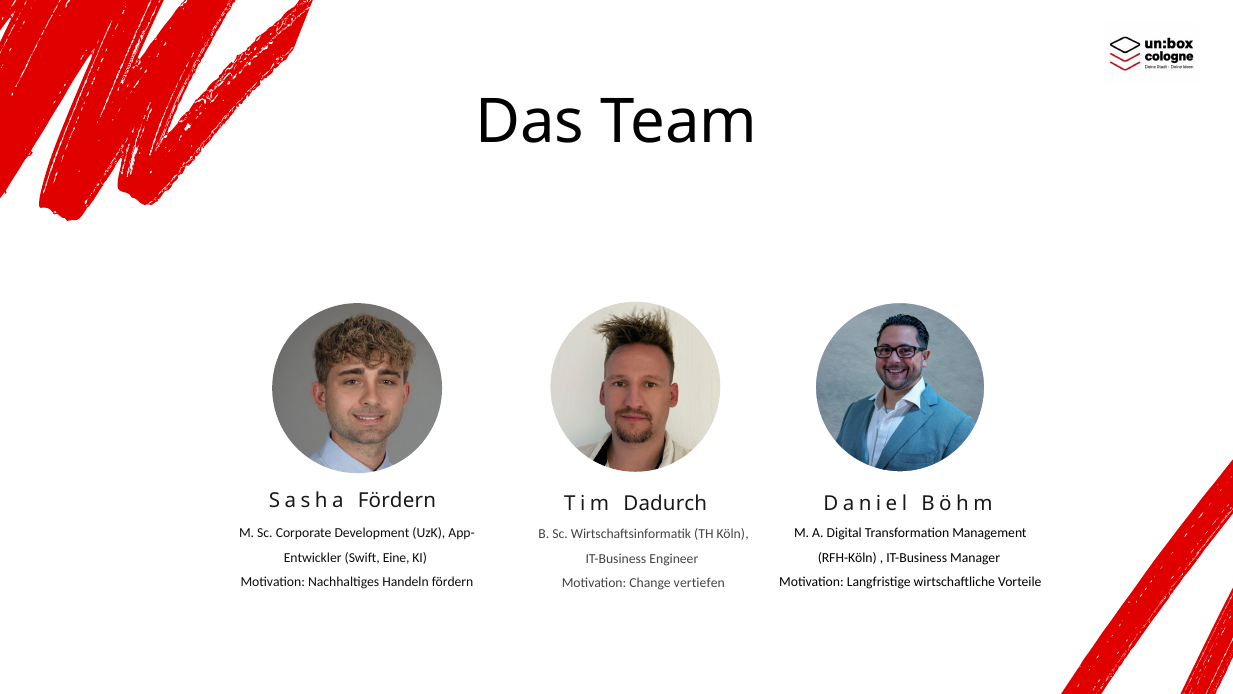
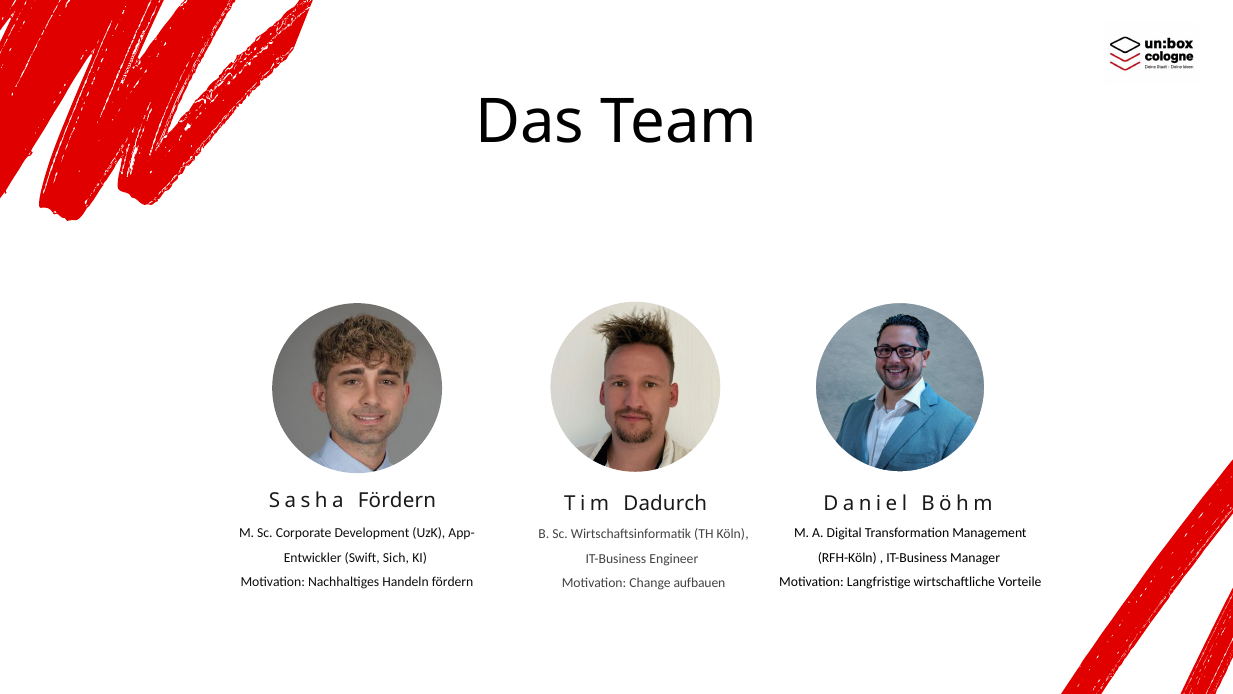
Eine: Eine -> Sich
vertiefen: vertiefen -> aufbauen
